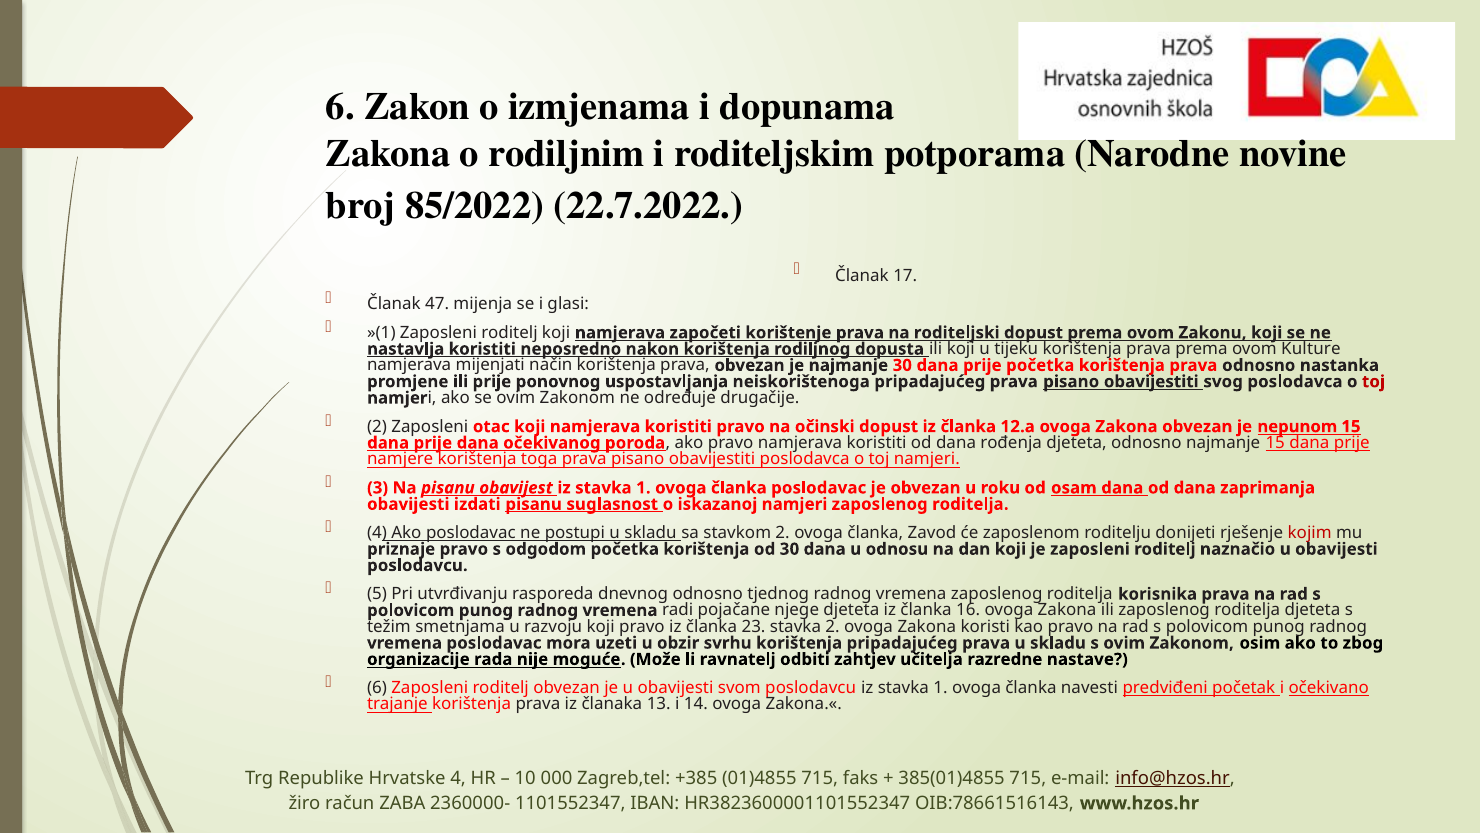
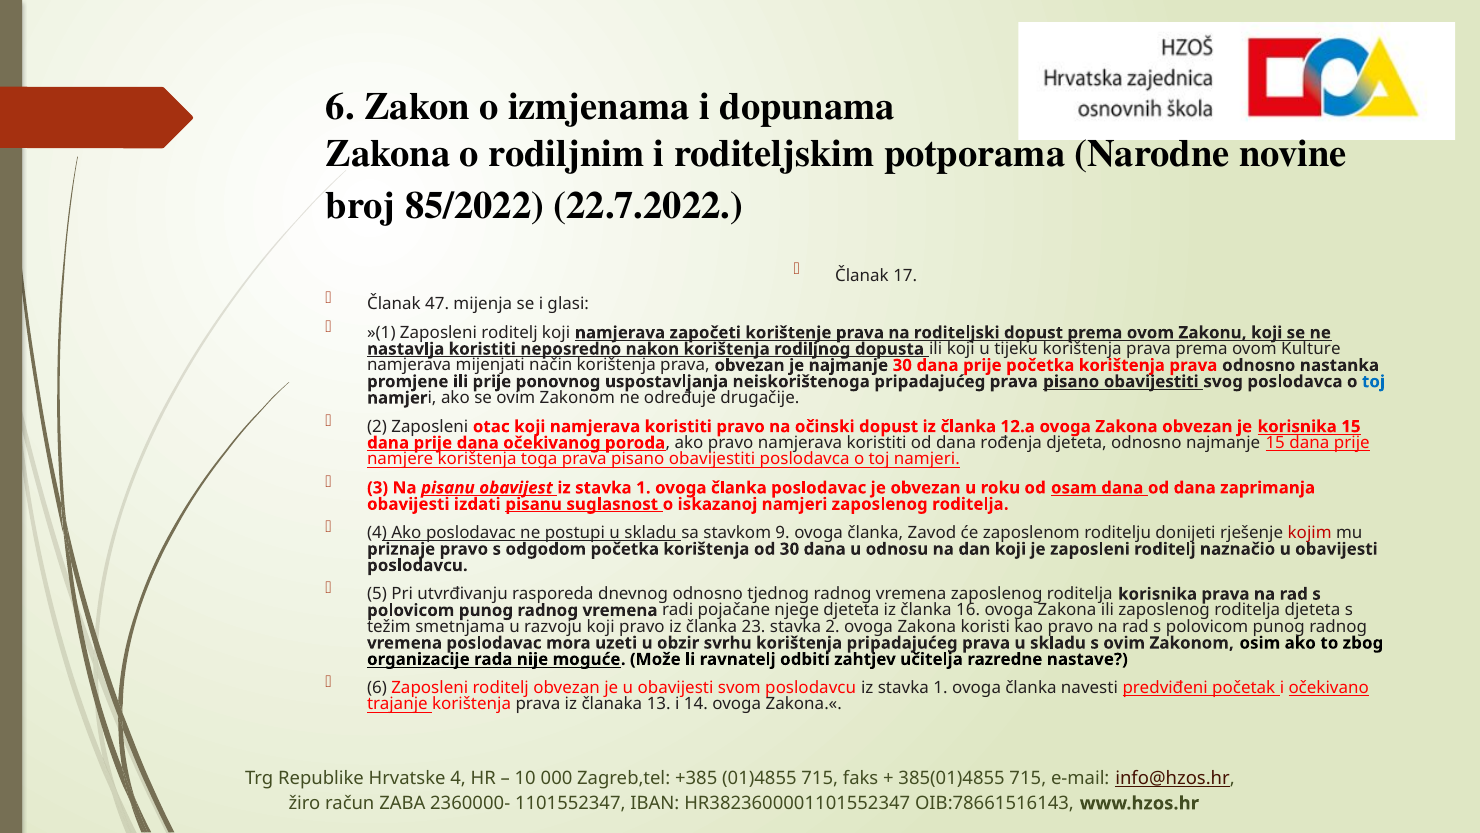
toj at (1373, 381) colour: red -> blue
je nepunom: nepunom -> korisnika
stavkom 2: 2 -> 9
